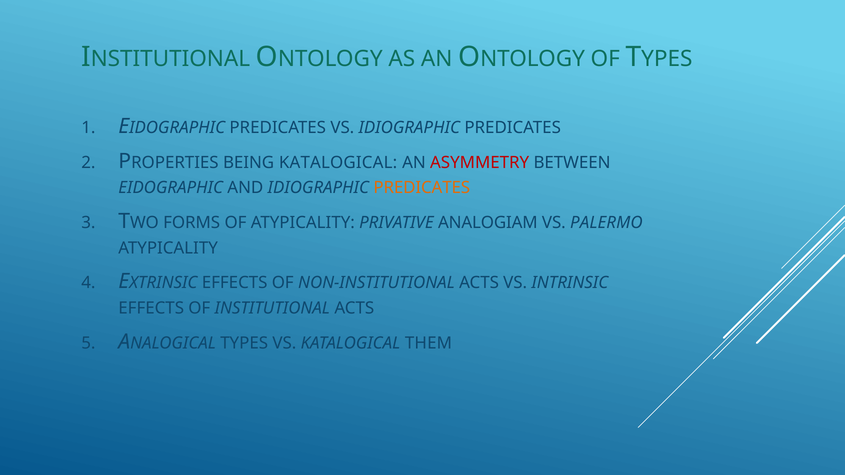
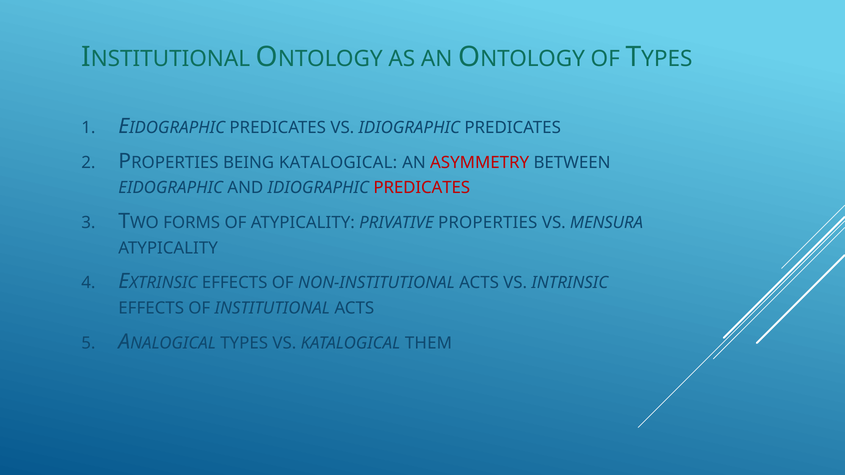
PREDICATES at (422, 188) colour: orange -> red
ANALOGIAM: ANALOGIAM -> PROPERTIES
PALERMO: PALERMO -> MENSURA
